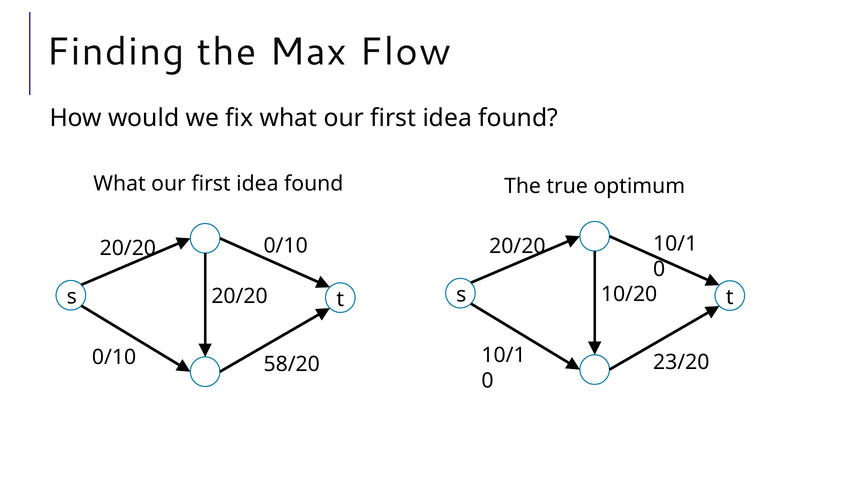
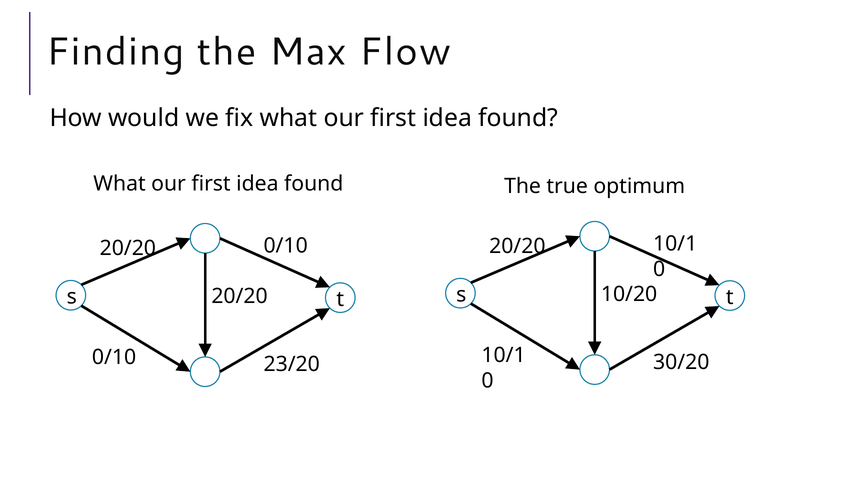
23/20: 23/20 -> 30/20
58/20: 58/20 -> 23/20
